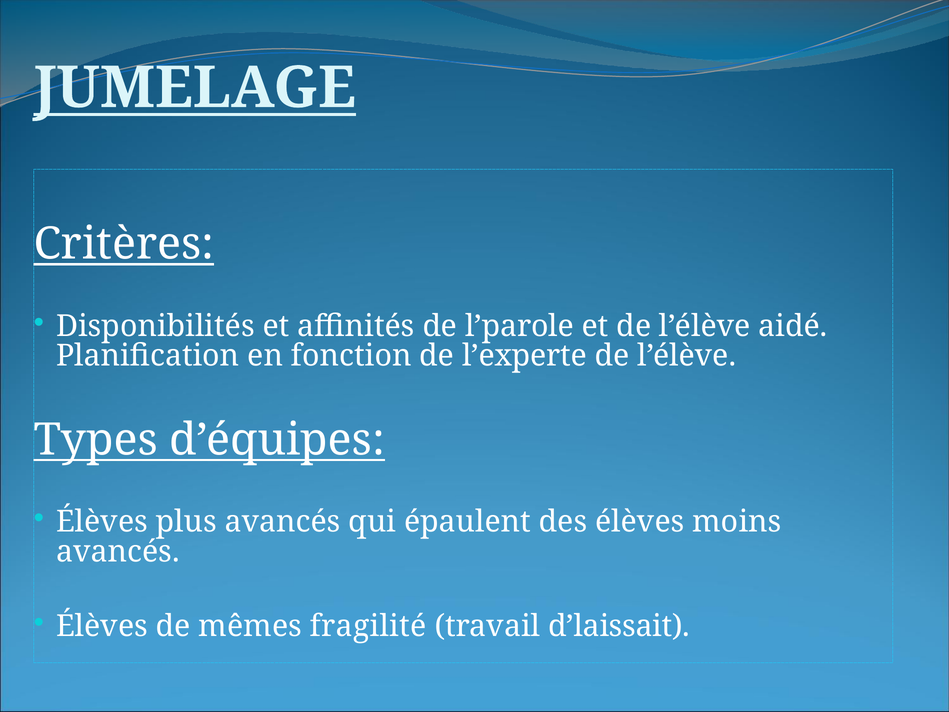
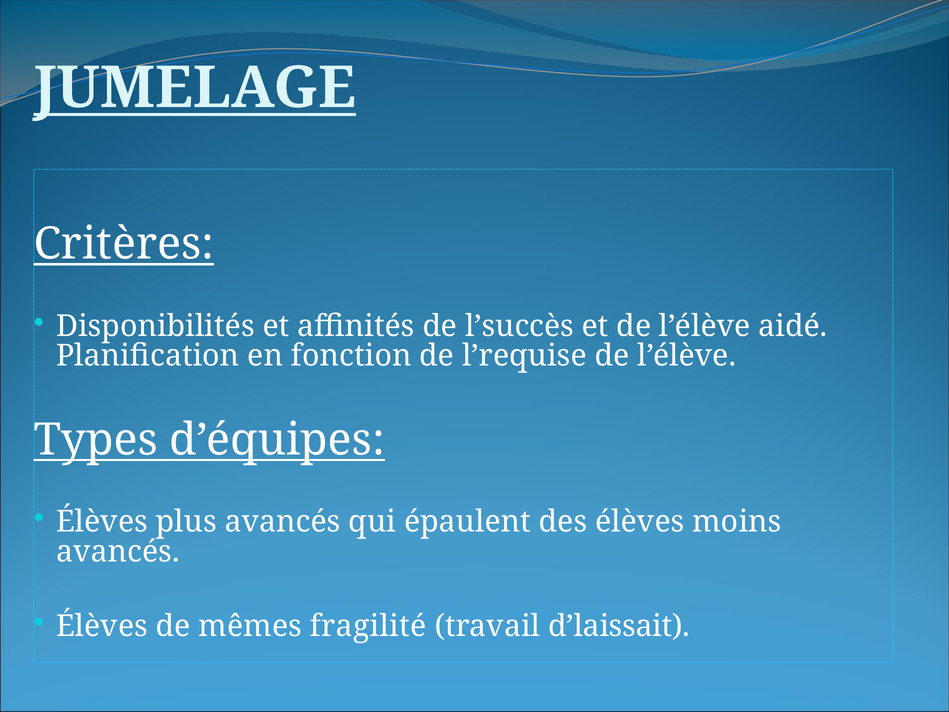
l’parole: l’parole -> l’succès
l’experte: l’experte -> l’requise
